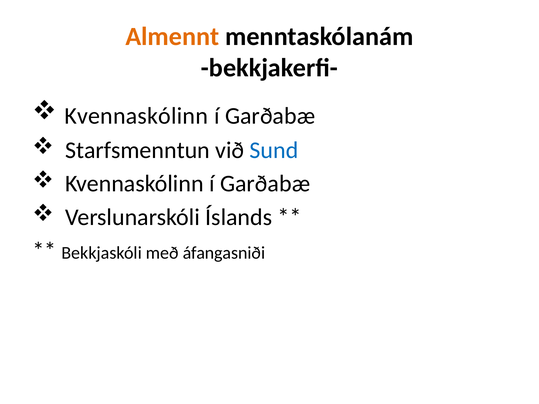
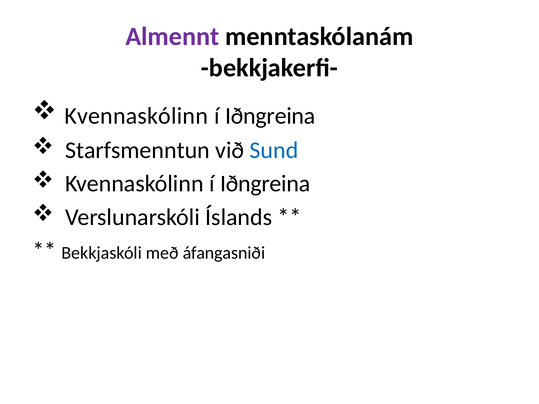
Almennt colour: orange -> purple
Garðabæ at (270, 116): Garðabæ -> Iðngreina
Garðabæ at (265, 184): Garðabæ -> Iðngreina
